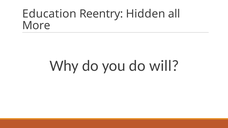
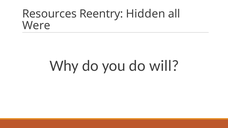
Education: Education -> Resources
More: More -> Were
